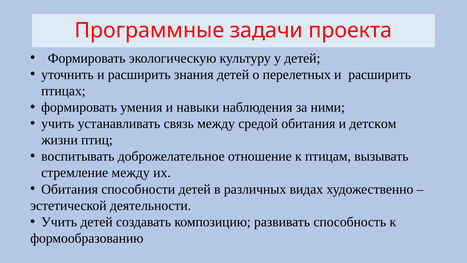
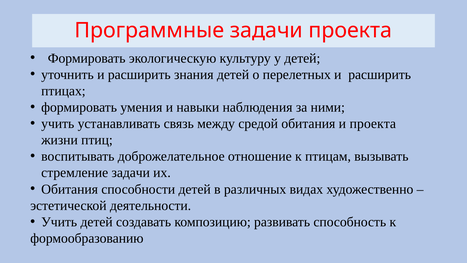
и детском: детском -> проекта
стремление между: между -> задачи
